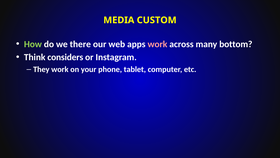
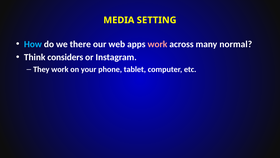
CUSTOM: CUSTOM -> SETTING
How colour: light green -> light blue
bottom: bottom -> normal
